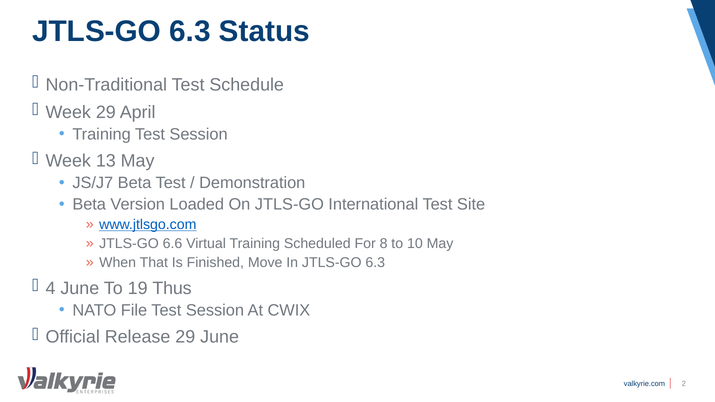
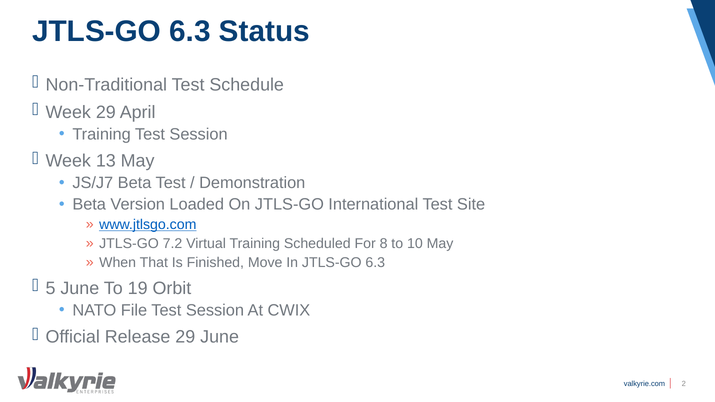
6.6: 6.6 -> 7.2
4: 4 -> 5
Thus: Thus -> Orbit
